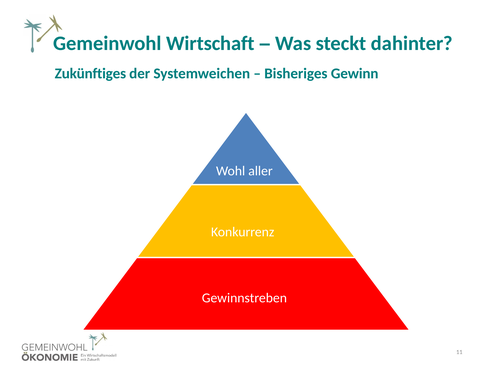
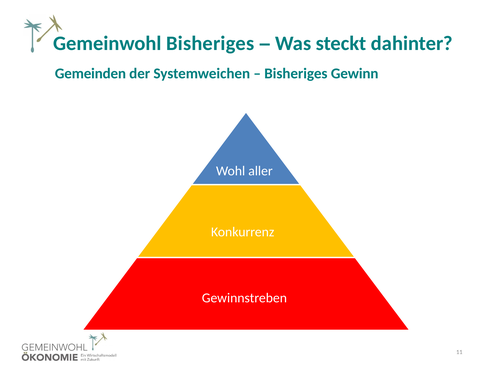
Gemeinwohl Wirtschaft: Wirtschaft -> Bisheriges
Zukünftiges: Zukünftiges -> Gemeinden
